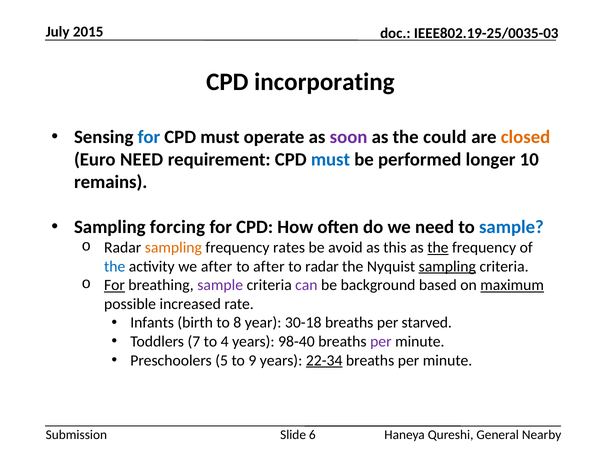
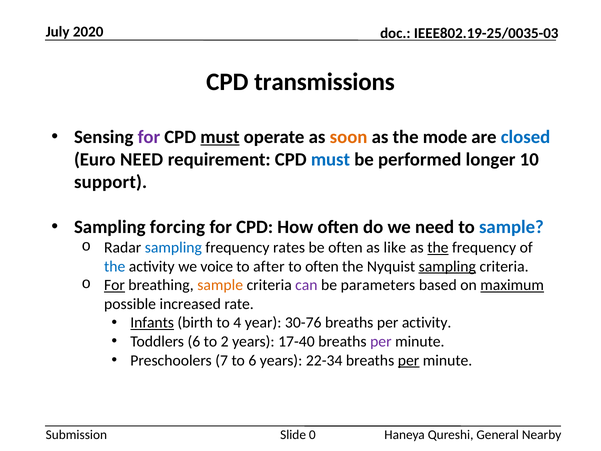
2015: 2015 -> 2020
incorporating: incorporating -> transmissions
for at (149, 137) colour: blue -> purple
must at (220, 137) underline: none -> present
soon colour: purple -> orange
could: could -> mode
closed colour: orange -> blue
remains: remains -> support
sampling at (173, 247) colour: orange -> blue
be avoid: avoid -> often
this: this -> like
we after: after -> voice
to radar: radar -> often
sample at (220, 285) colour: purple -> orange
background: background -> parameters
Infants underline: none -> present
8: 8 -> 4
30-18: 30-18 -> 30-76
per starved: starved -> activity
Toddlers 7: 7 -> 6
4: 4 -> 2
98-40: 98-40 -> 17-40
5: 5 -> 7
to 9: 9 -> 6
22-34 underline: present -> none
per at (409, 360) underline: none -> present
6: 6 -> 0
